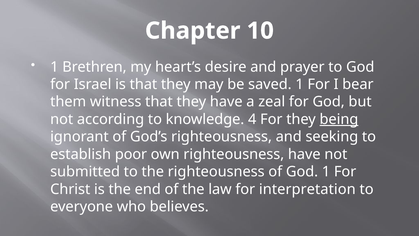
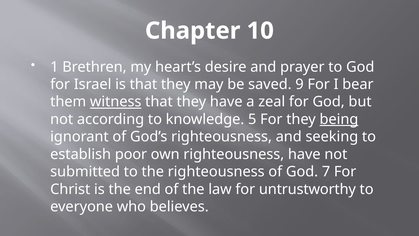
saved 1: 1 -> 9
witness underline: none -> present
4: 4 -> 5
God 1: 1 -> 7
interpretation: interpretation -> untrustworthy
